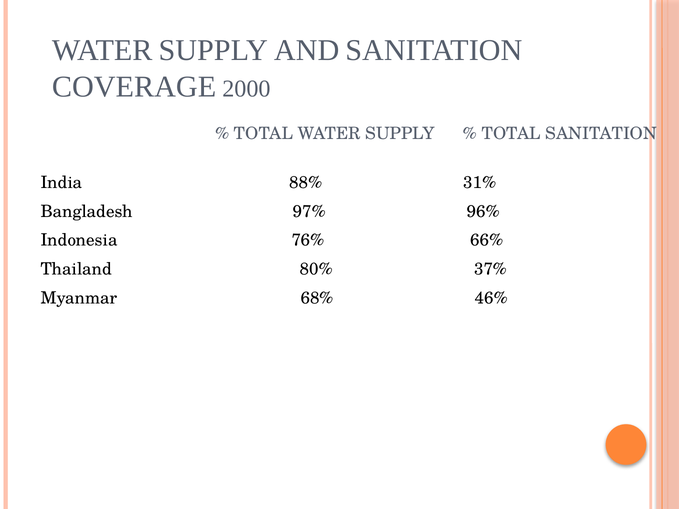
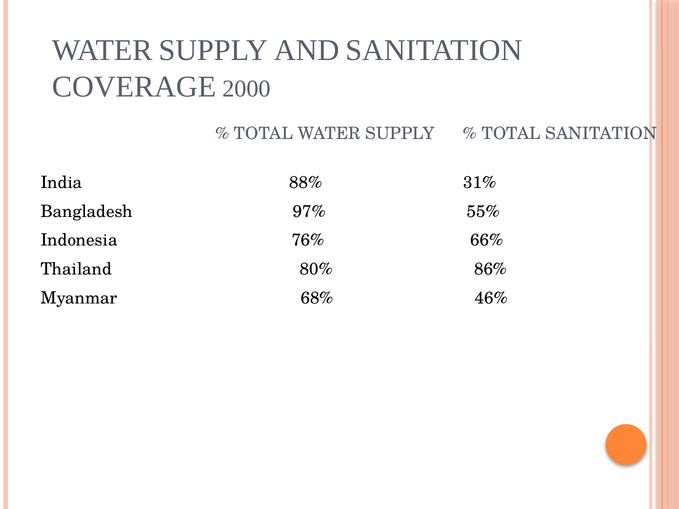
96%: 96% -> 55%
37%: 37% -> 86%
